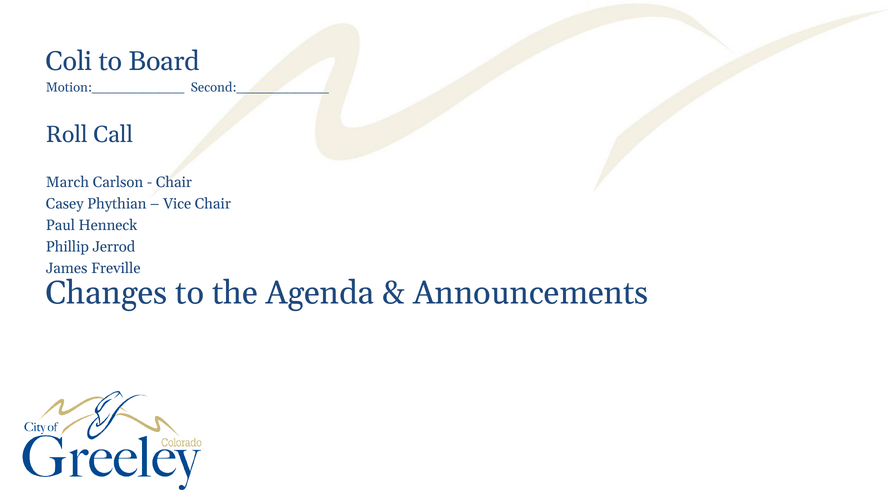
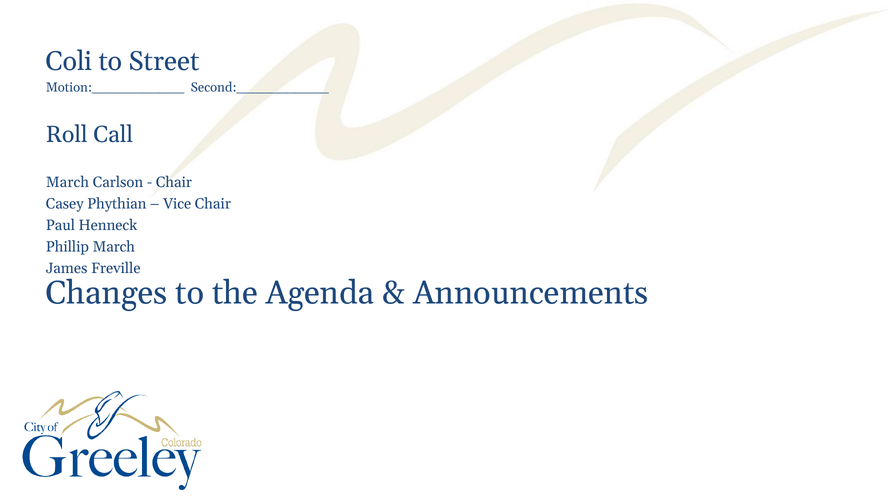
Board: Board -> Street
Phillip Jerrod: Jerrod -> March
